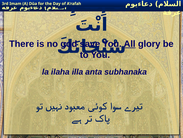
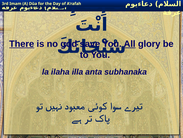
There underline: none -> present
